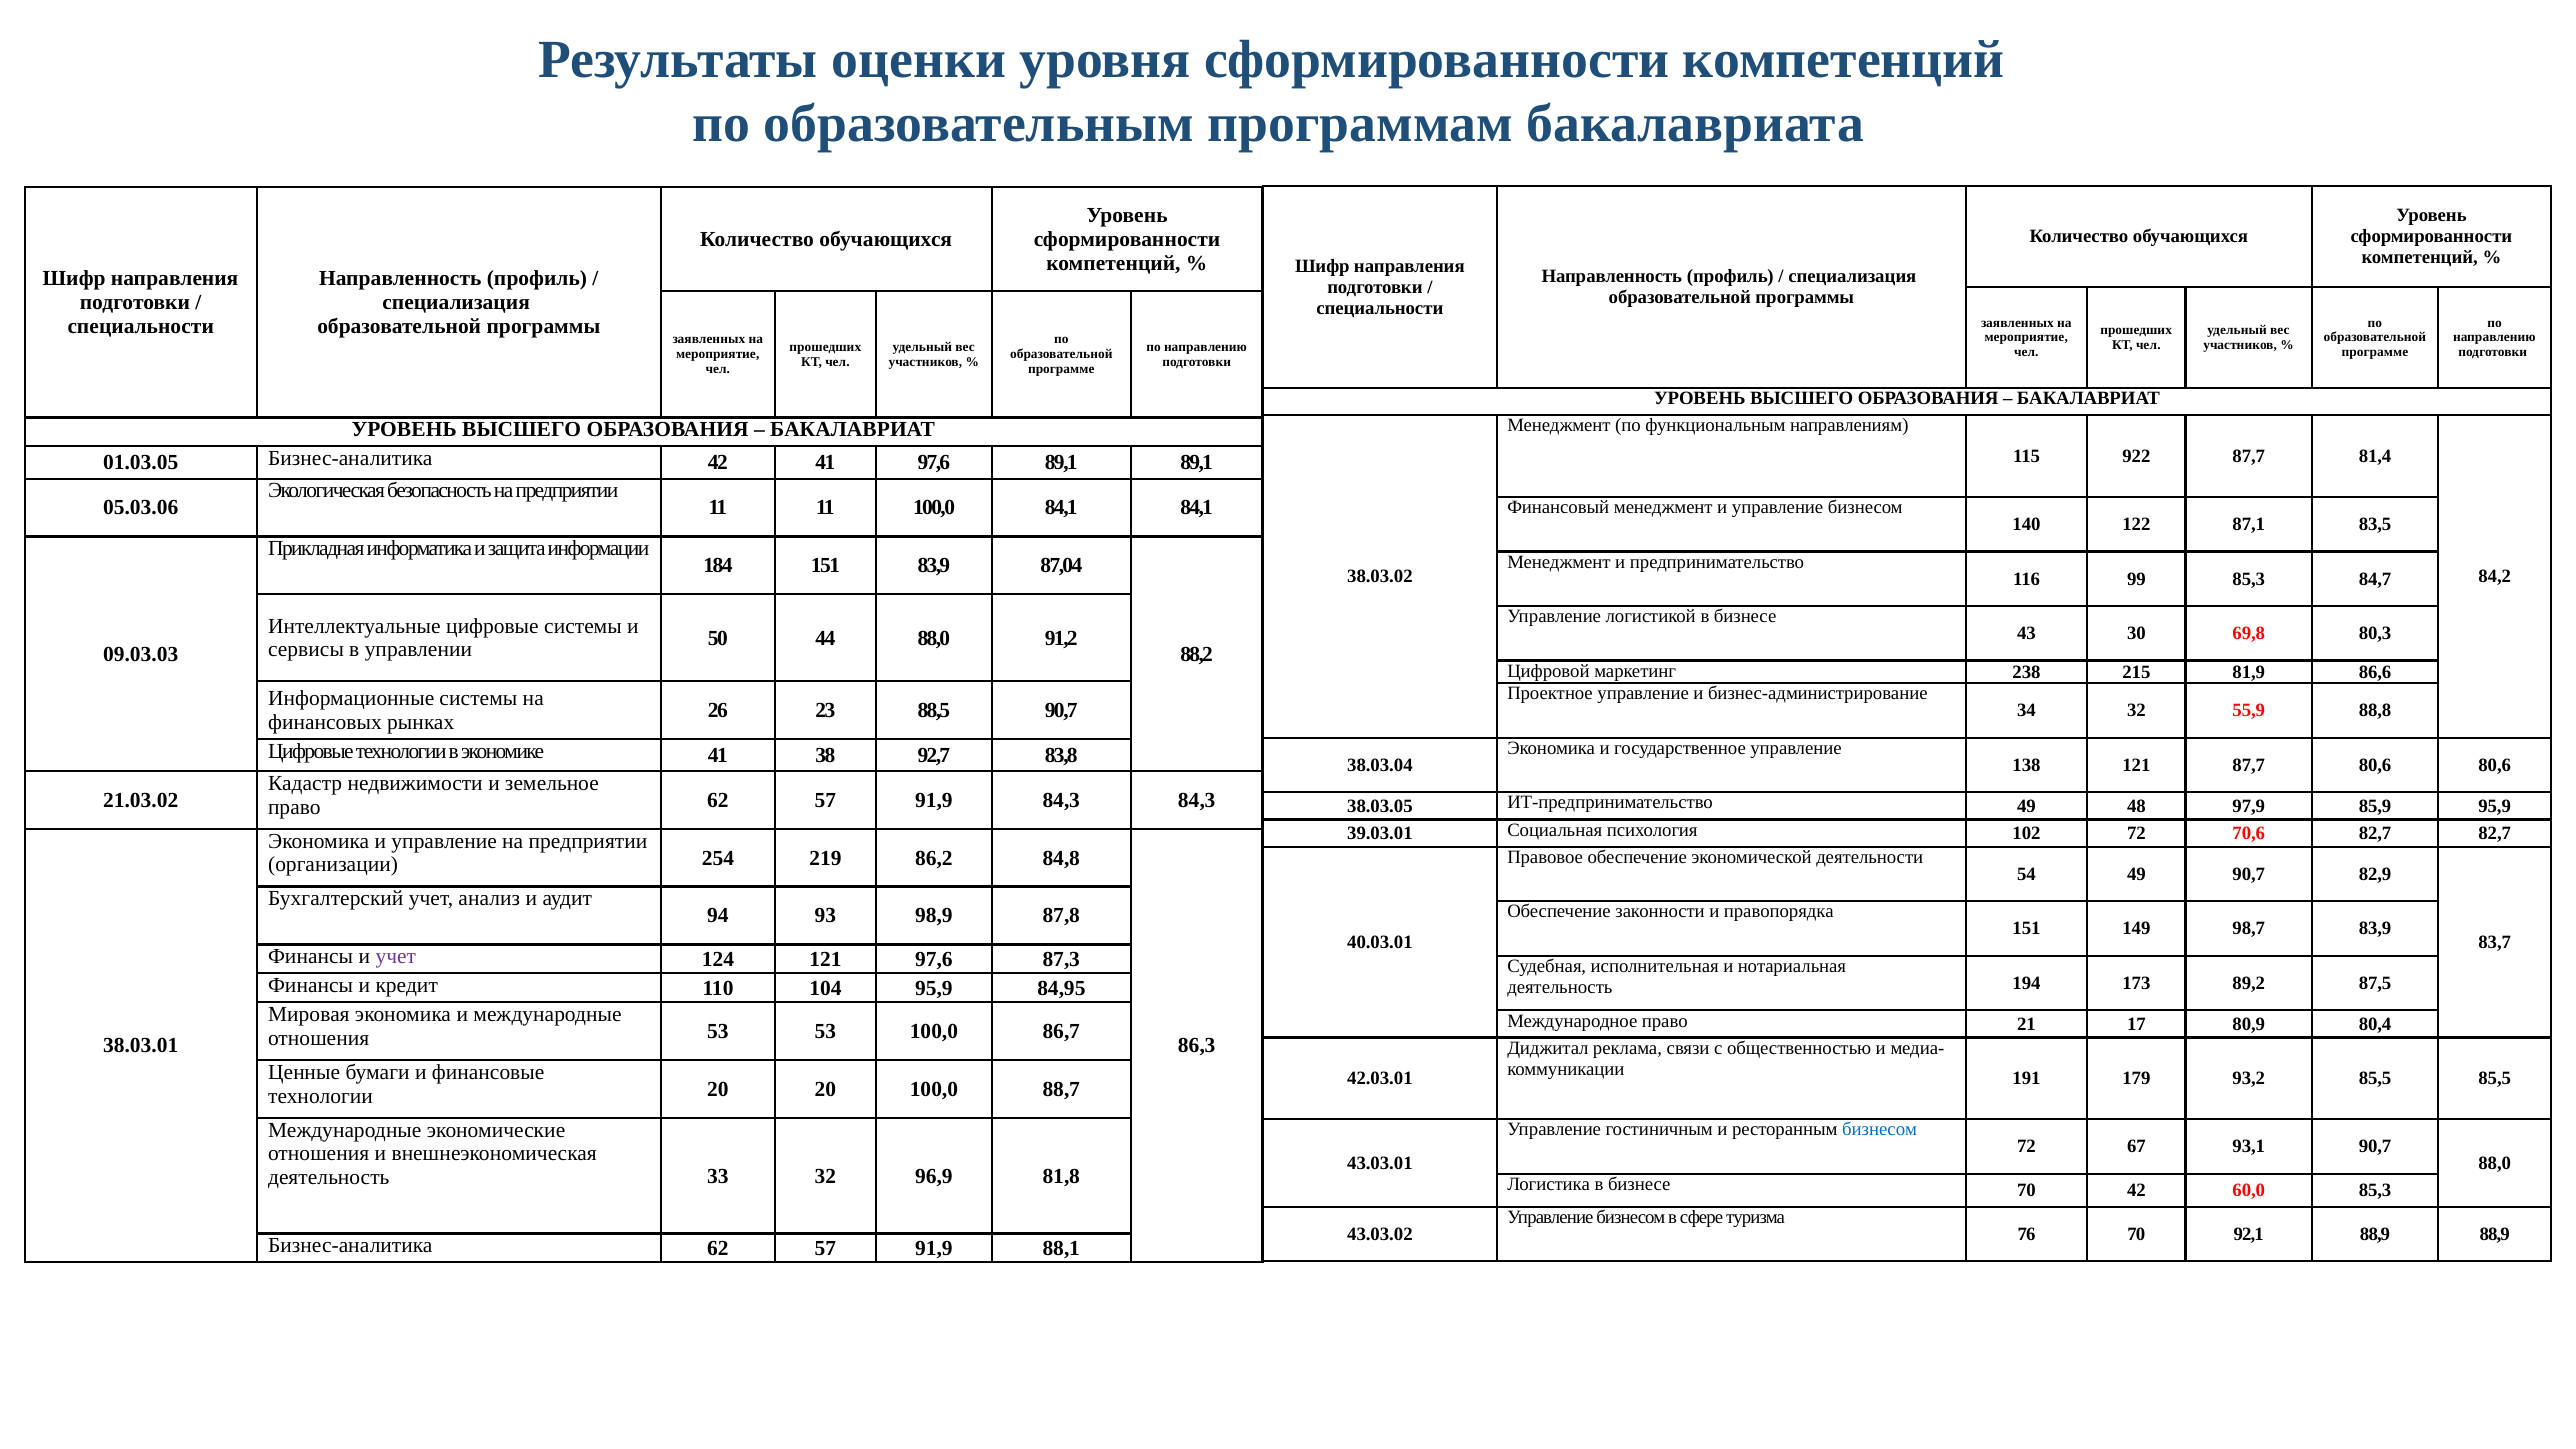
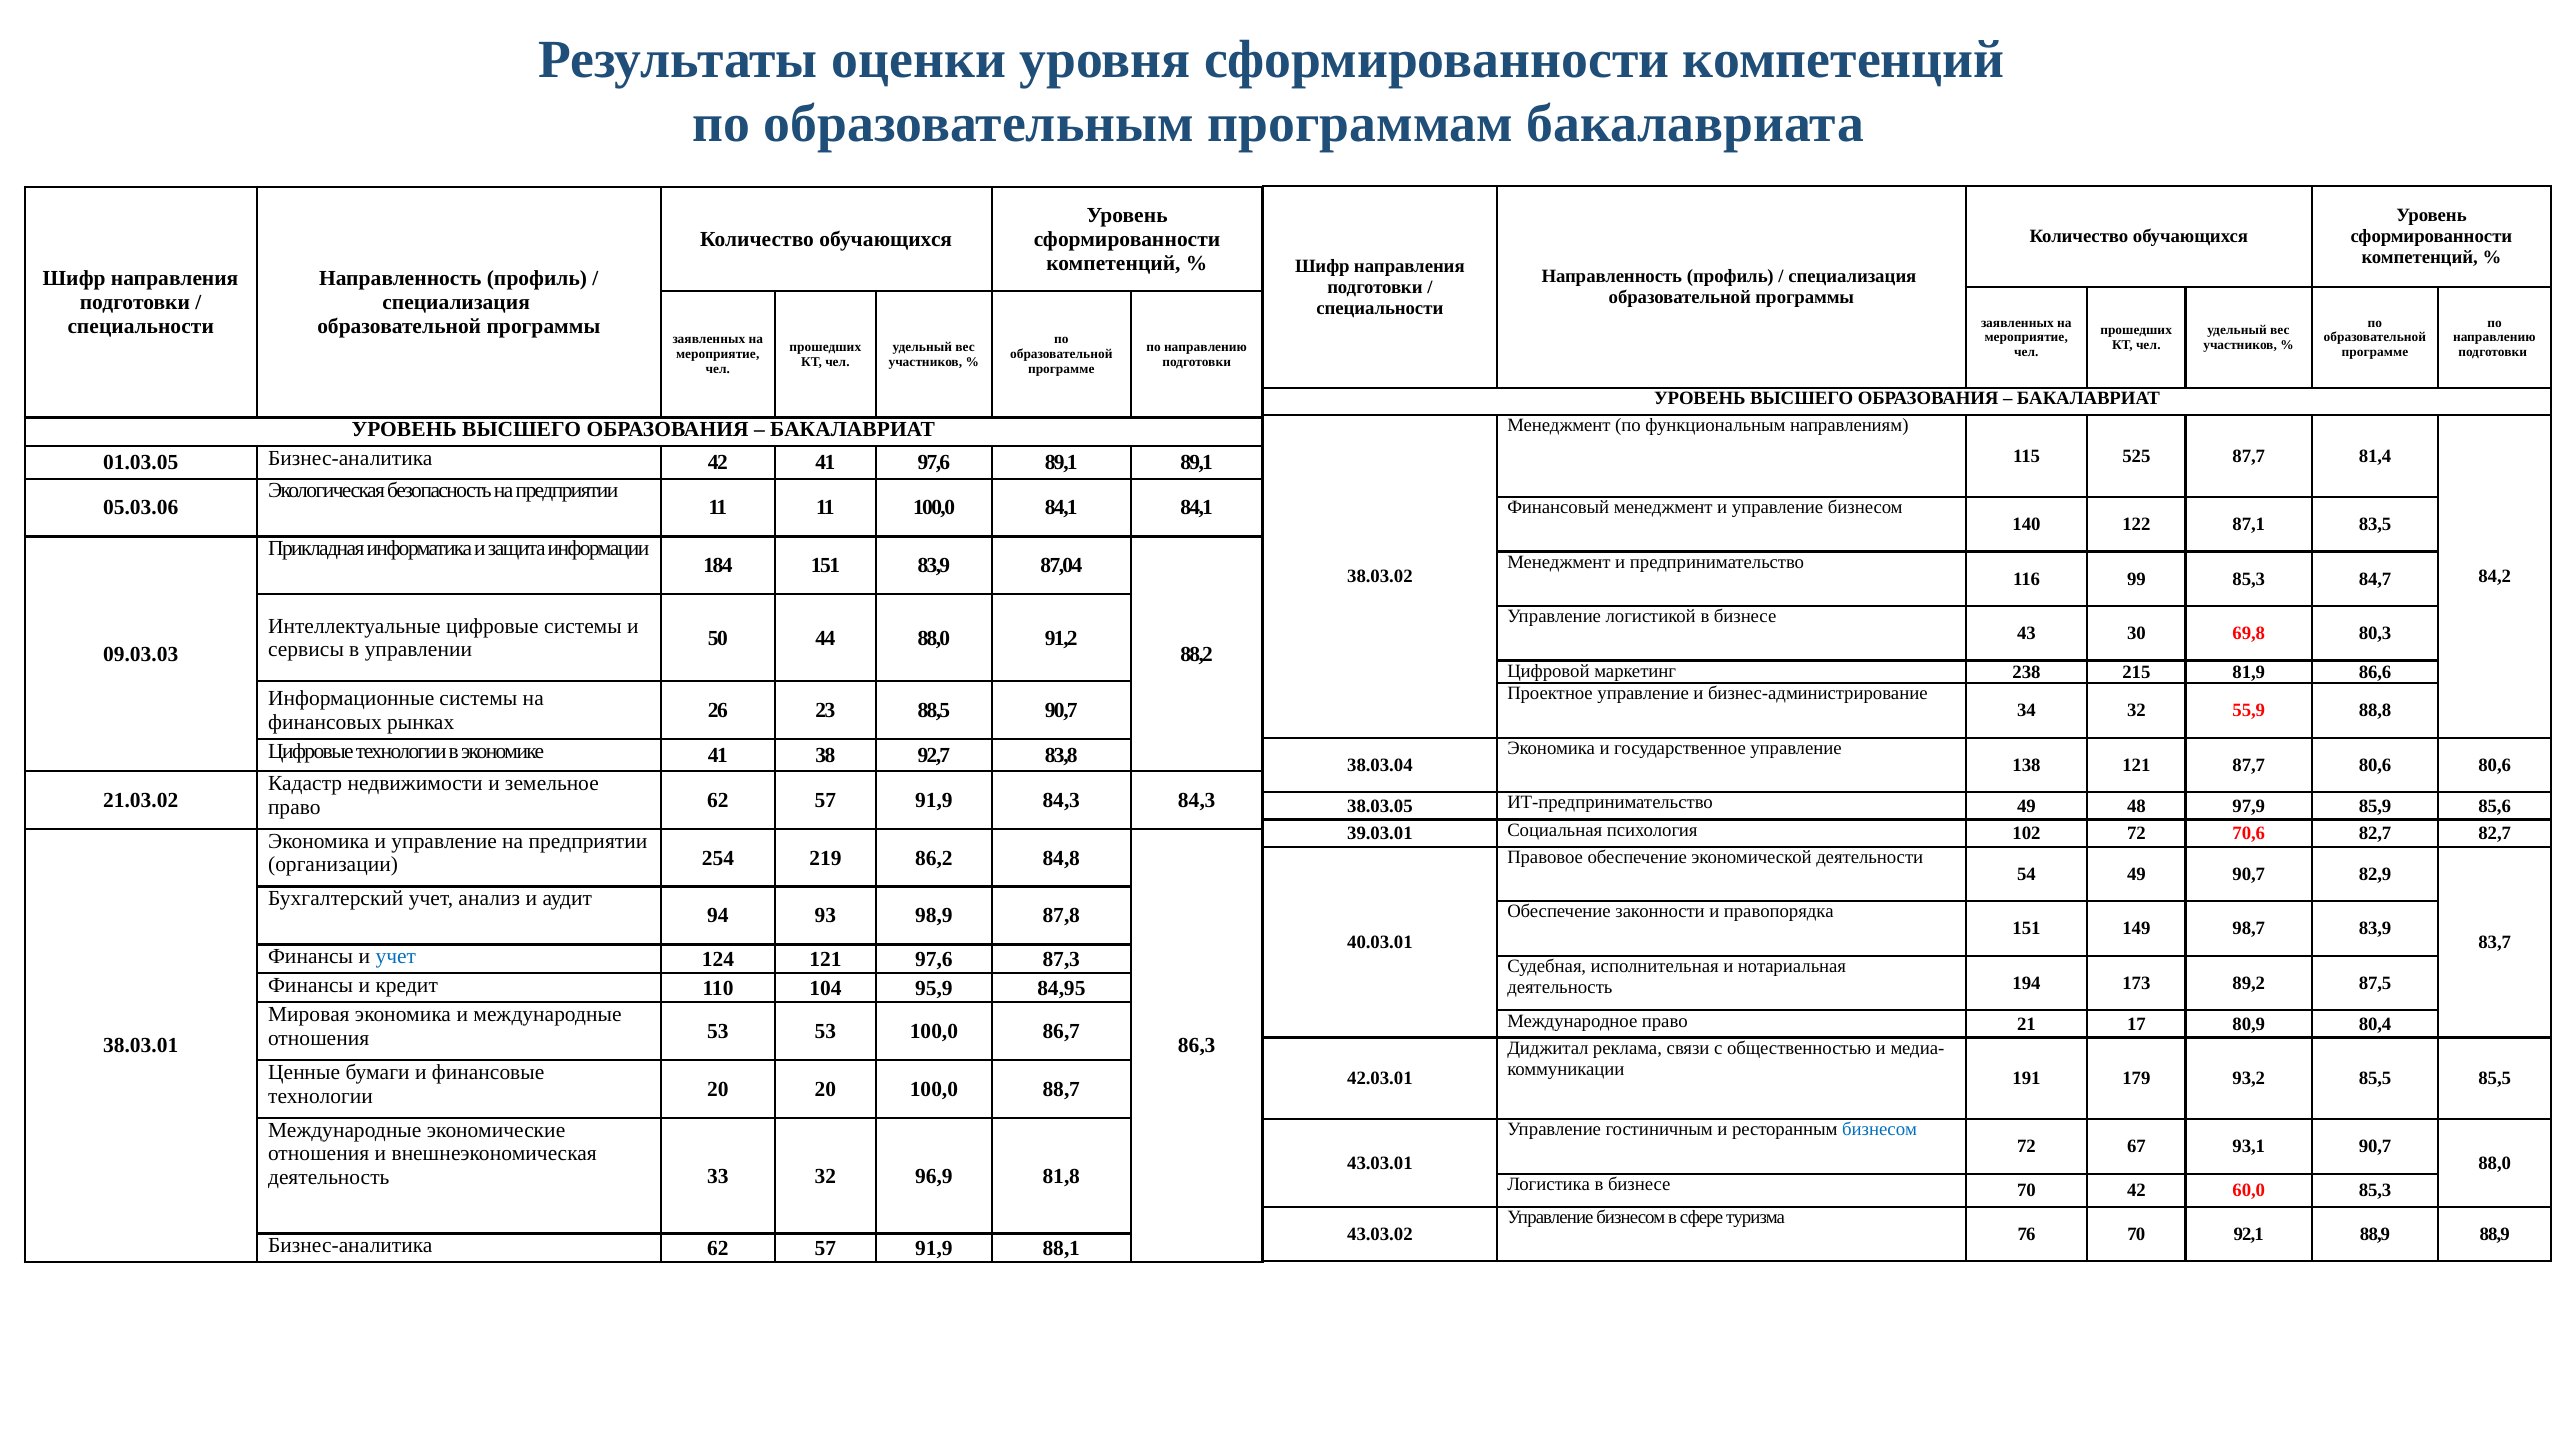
922: 922 -> 525
85,9 95,9: 95,9 -> 85,6
учет at (396, 957) colour: purple -> blue
